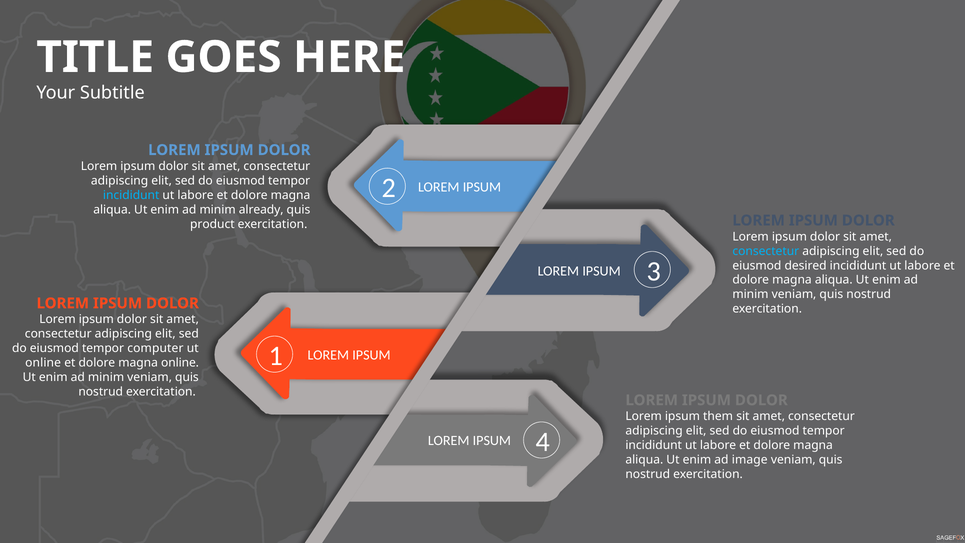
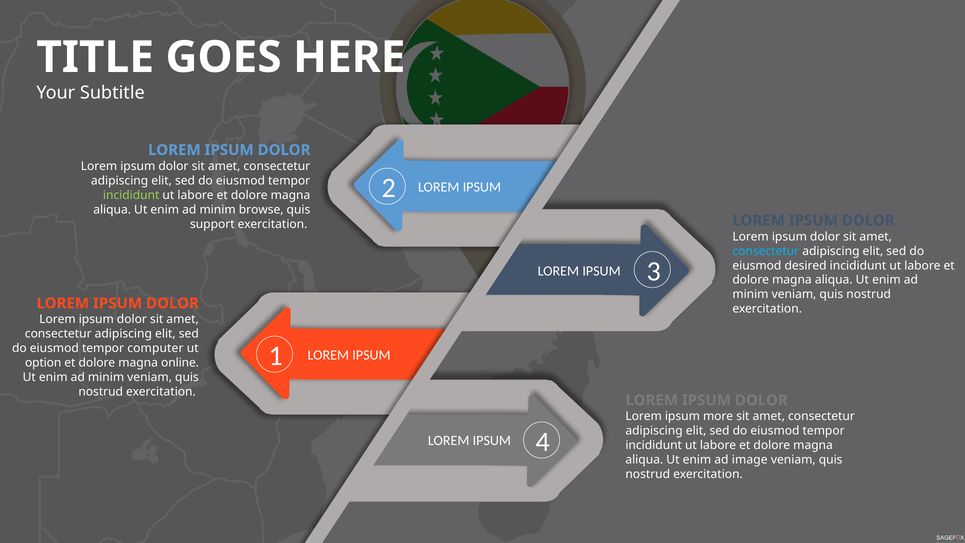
incididunt at (131, 195) colour: light blue -> light green
already: already -> browse
product: product -> support
online at (43, 363): online -> option
them: them -> more
